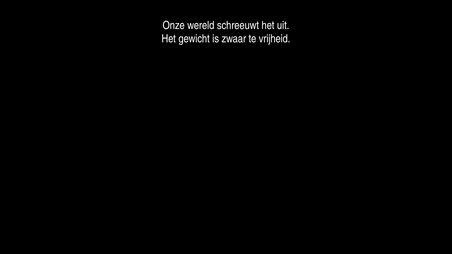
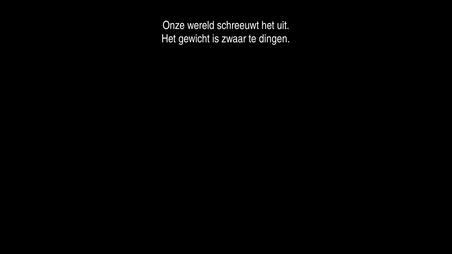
vrijheid: vrijheid -> dingen
